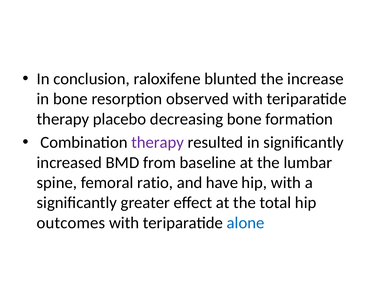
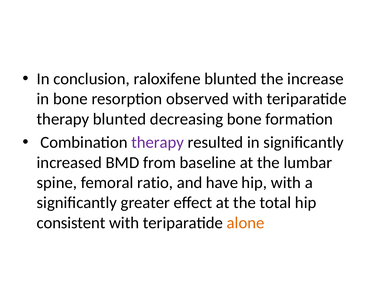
therapy placebo: placebo -> blunted
outcomes: outcomes -> consistent
alone colour: blue -> orange
